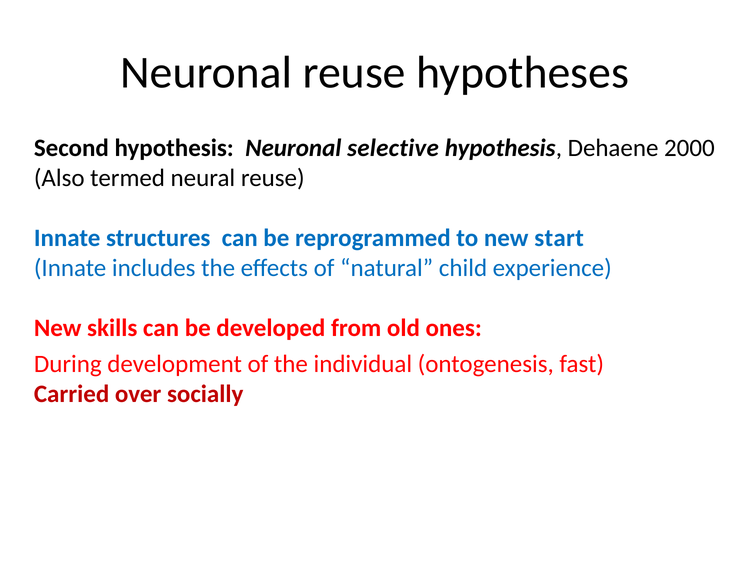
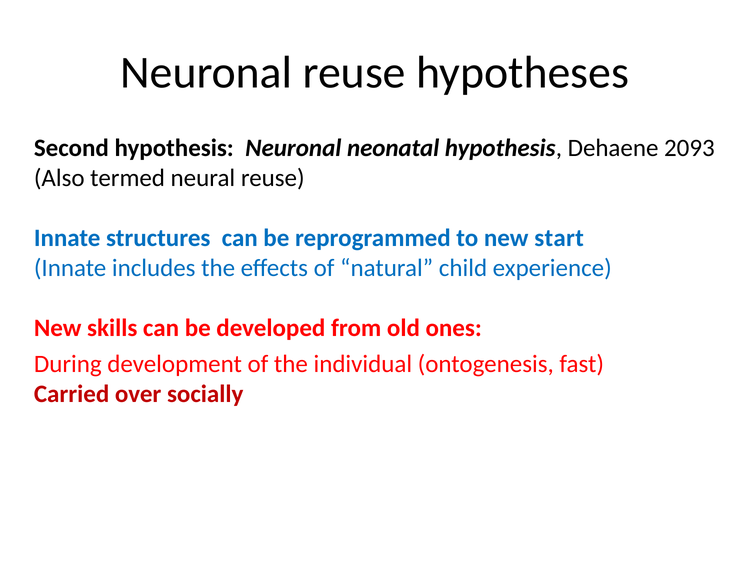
selective: selective -> neonatal
2000: 2000 -> 2093
